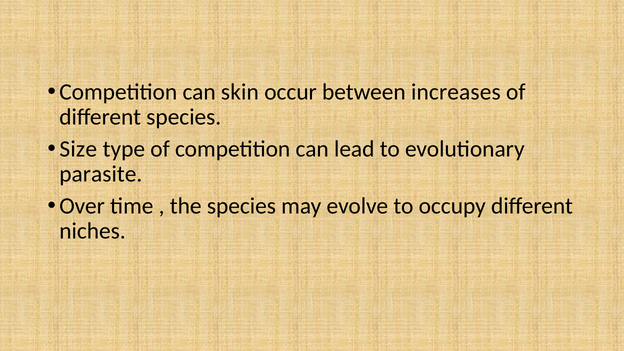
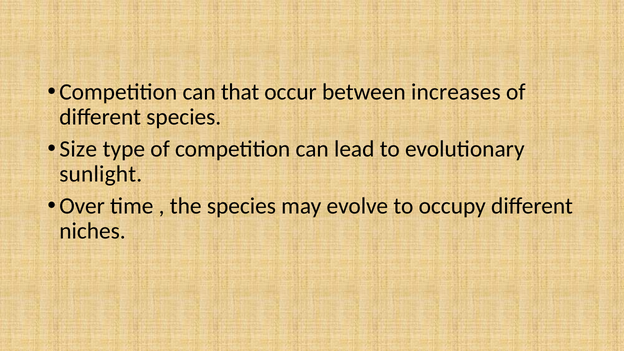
skin: skin -> that
parasite: parasite -> sunlight
